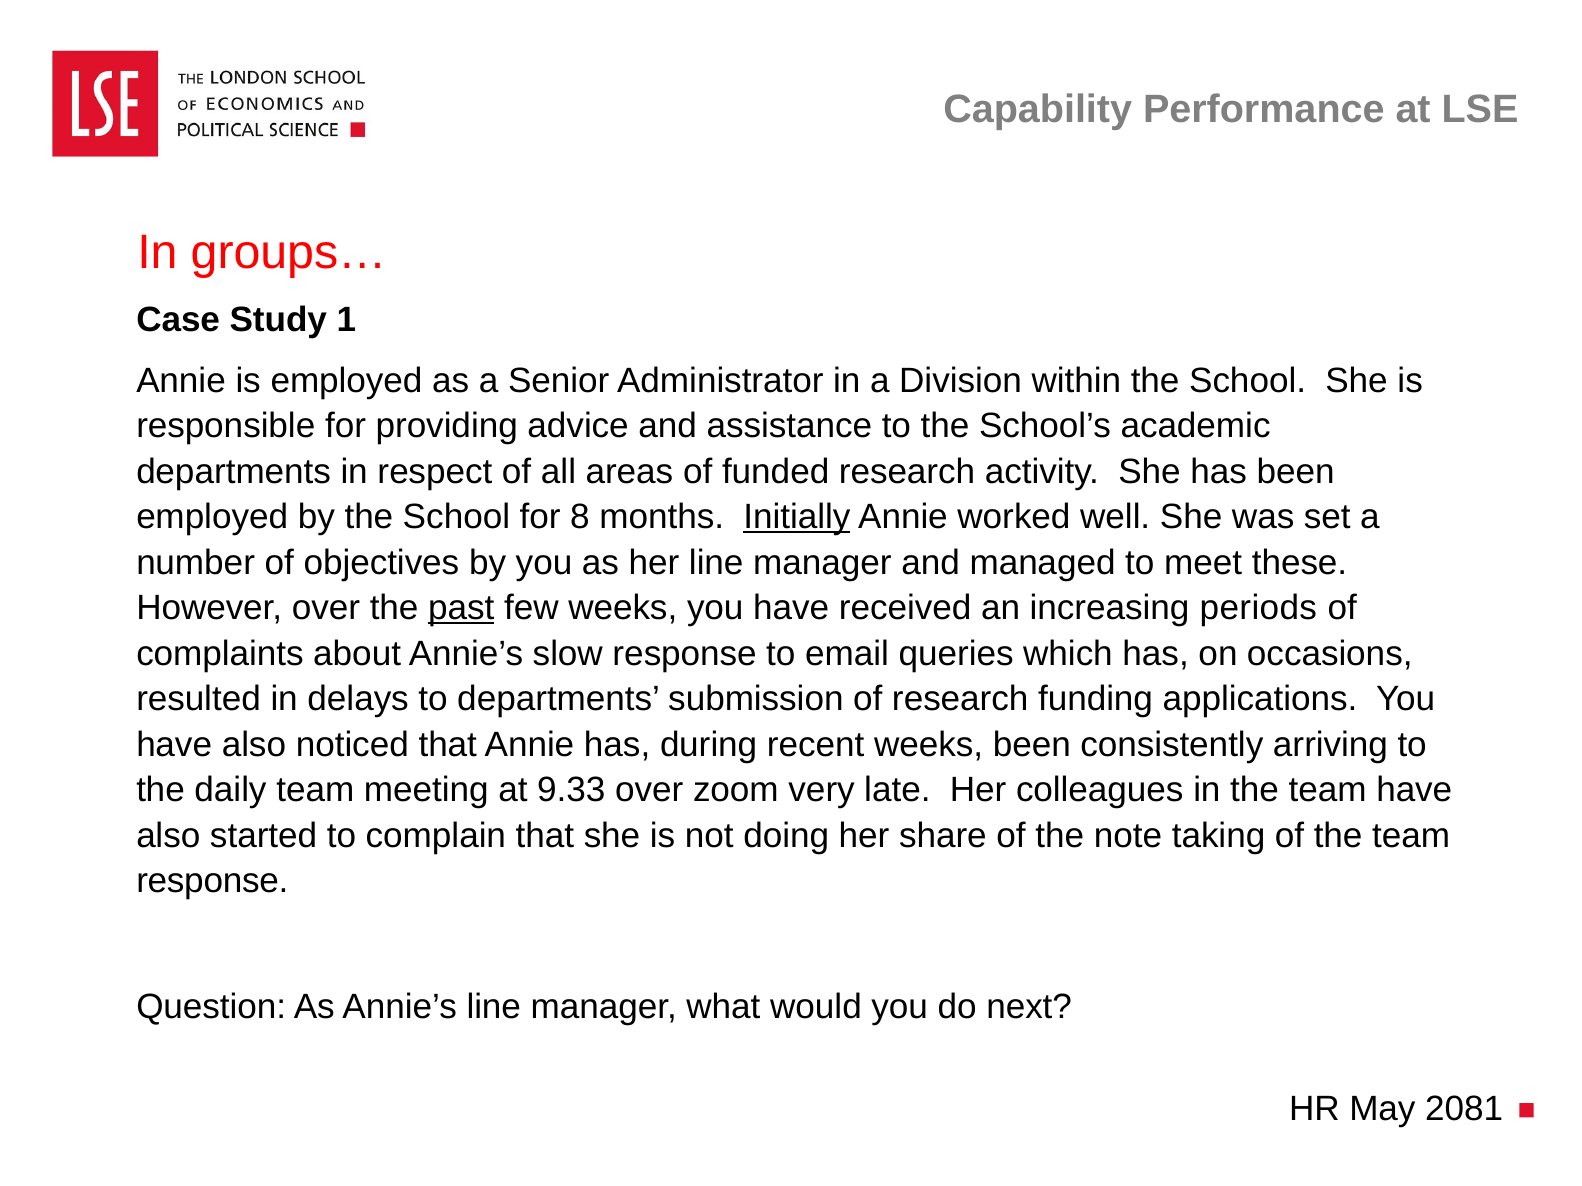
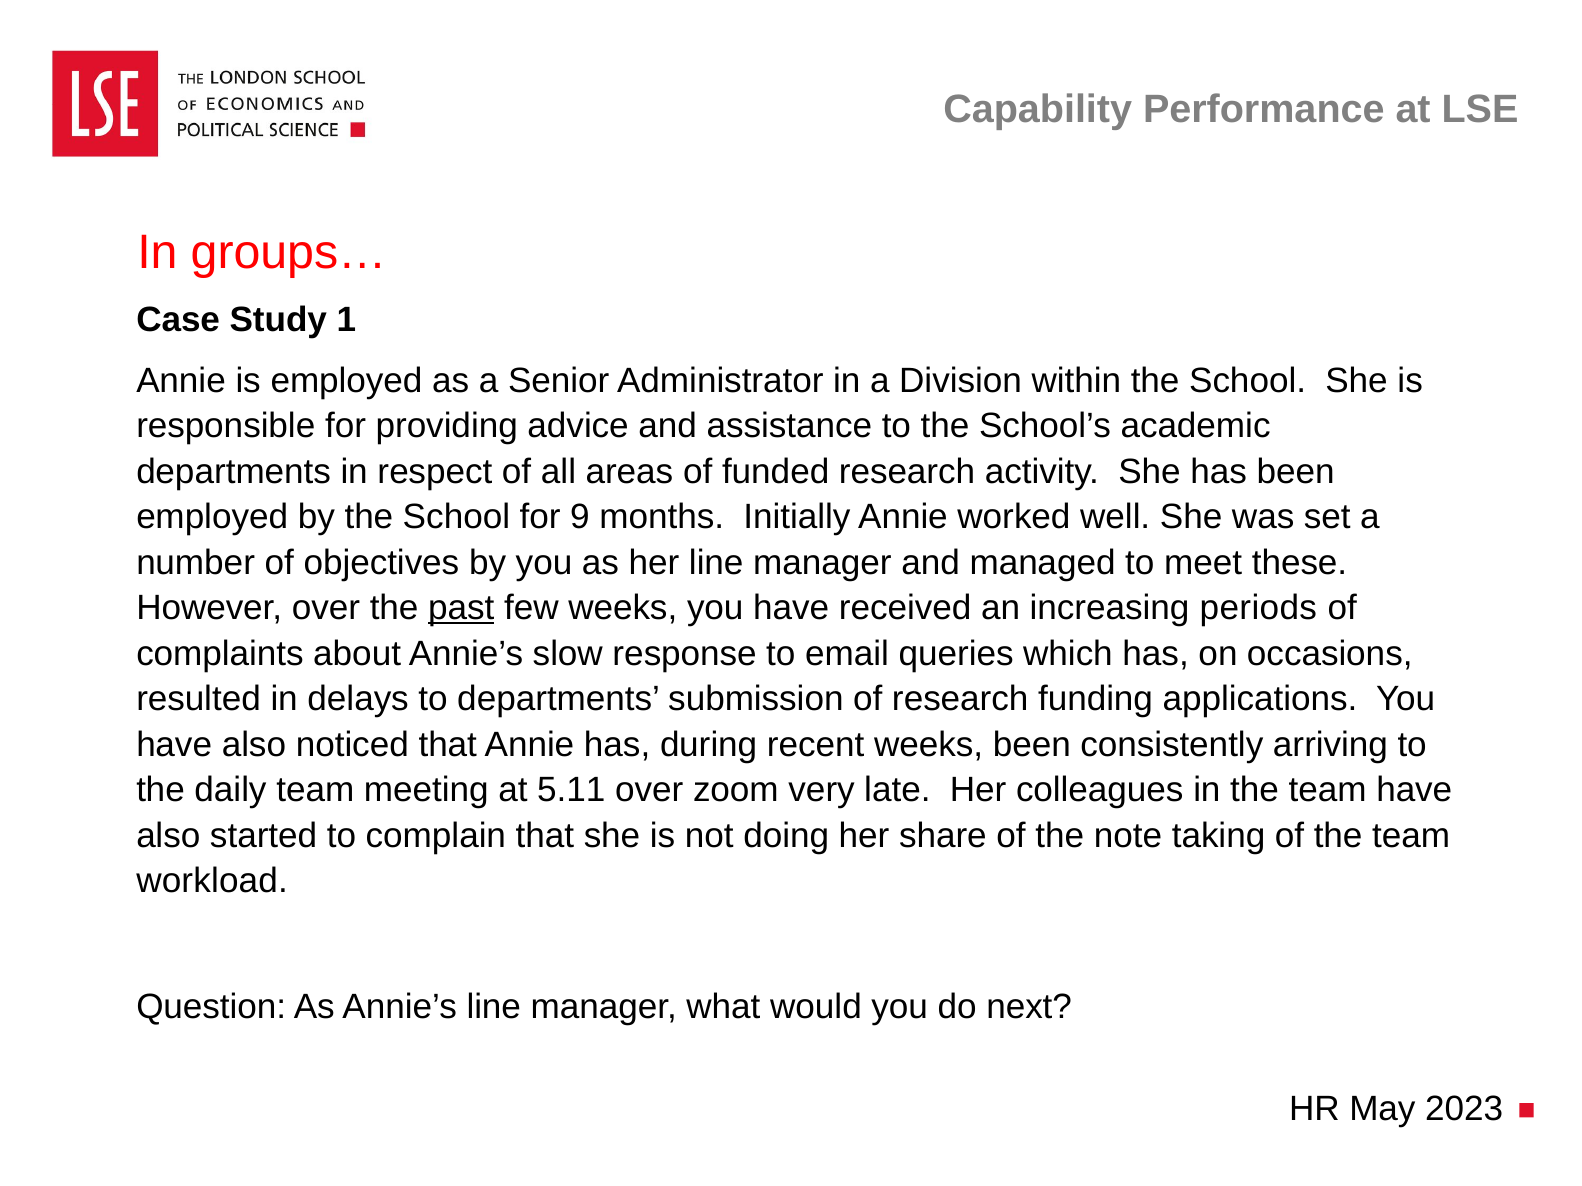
8: 8 -> 9
Initially underline: present -> none
9.33: 9.33 -> 5.11
response at (212, 882): response -> workload
2081: 2081 -> 2023
